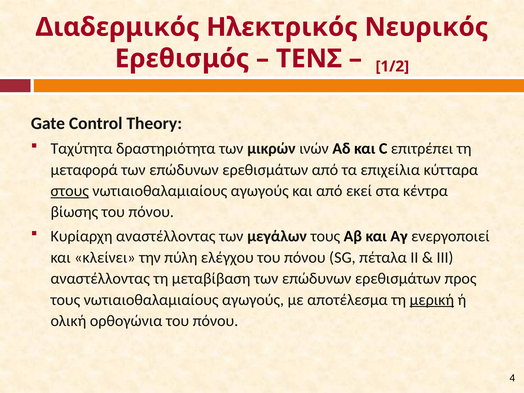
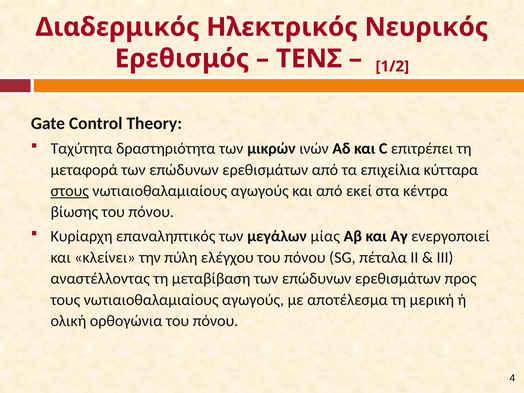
Κυρίαρχη αναστέλλοντας: αναστέλλοντας -> επαναληπτικός
μεγάλων τους: τους -> μίας
μερική underline: present -> none
